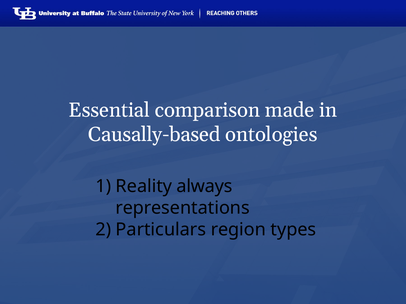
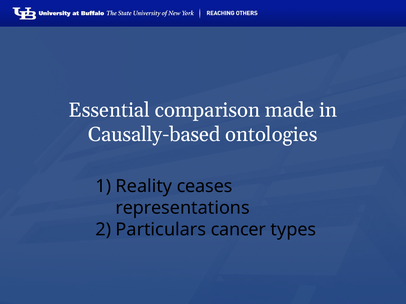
always: always -> ceases
region: region -> cancer
